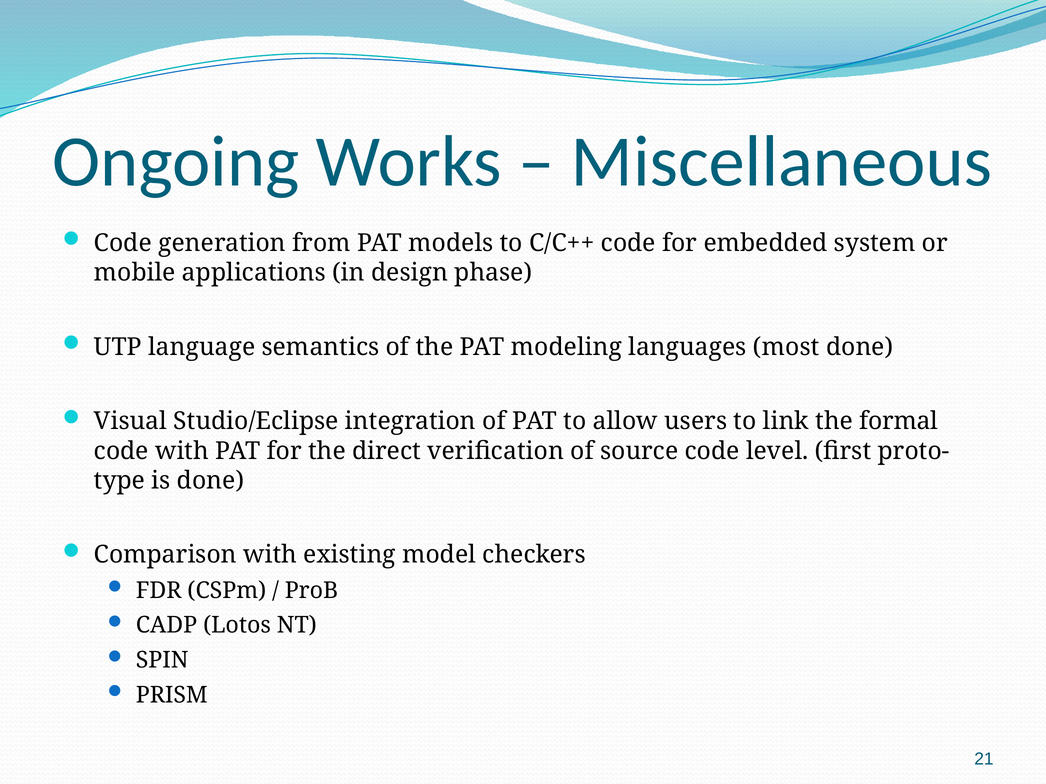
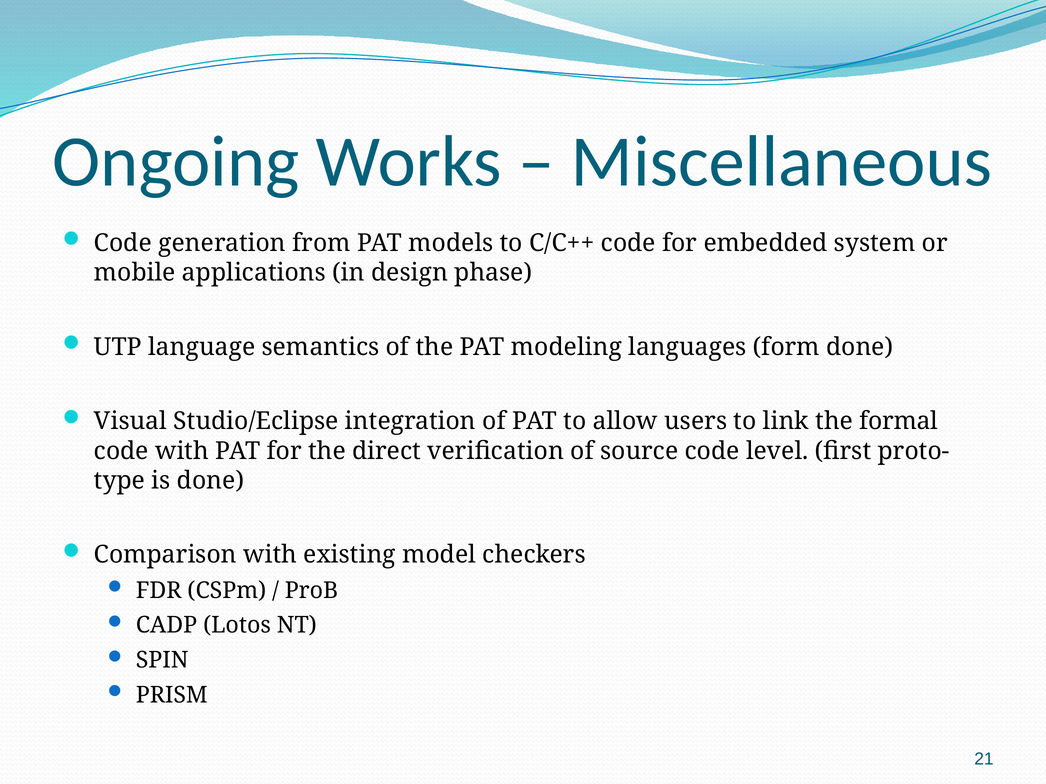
most: most -> form
